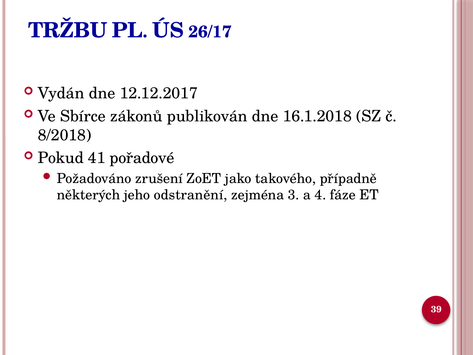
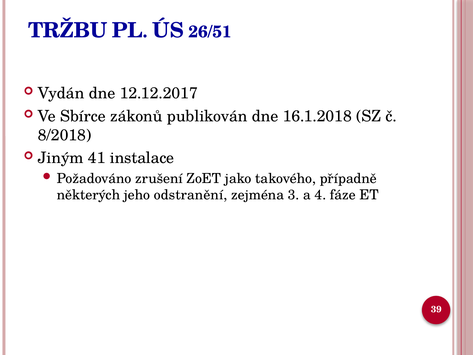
26/17: 26/17 -> 26/51
Pokud: Pokud -> Jiným
pořadové: pořadové -> instalace
